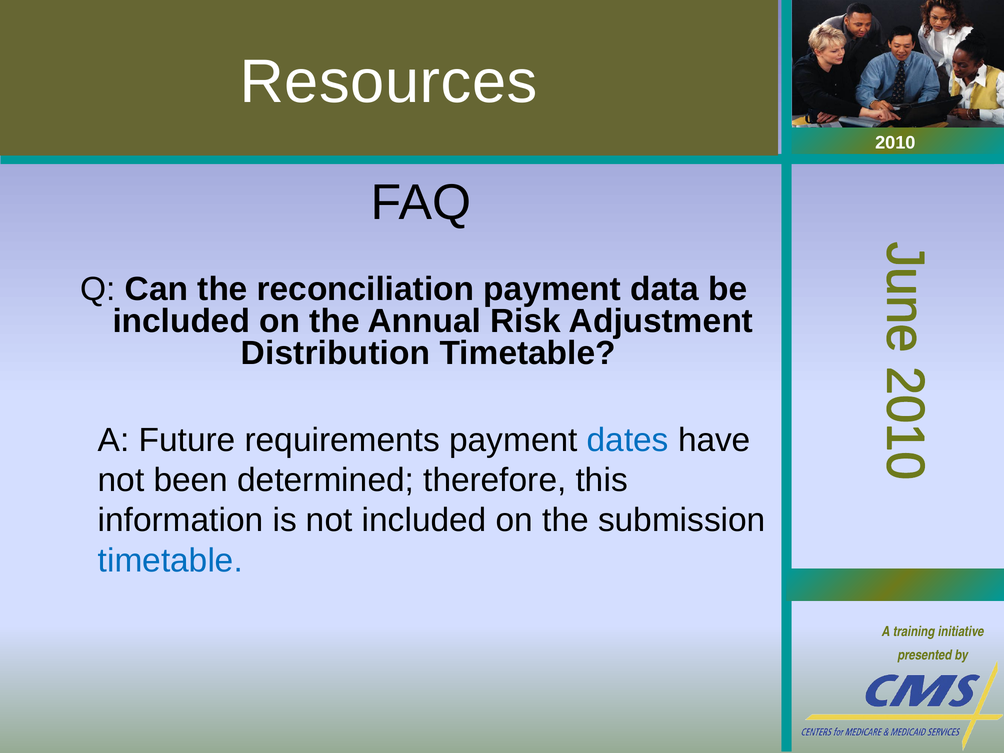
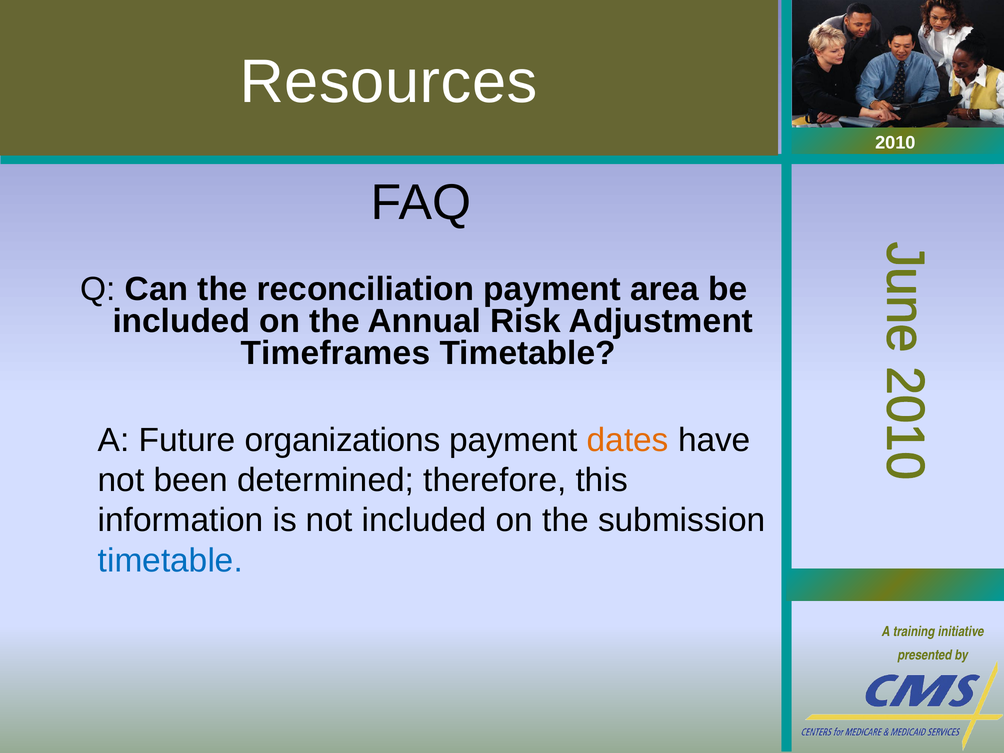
data: data -> area
Distribution: Distribution -> Timeframes
requirements: requirements -> organizations
dates colour: blue -> orange
